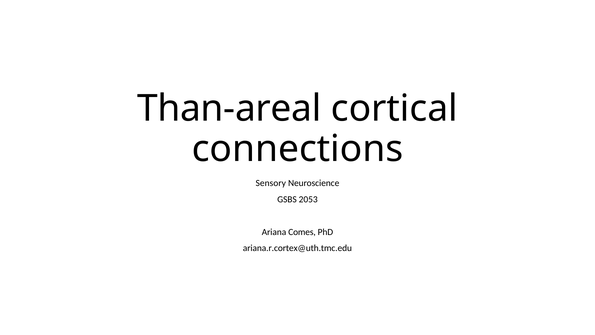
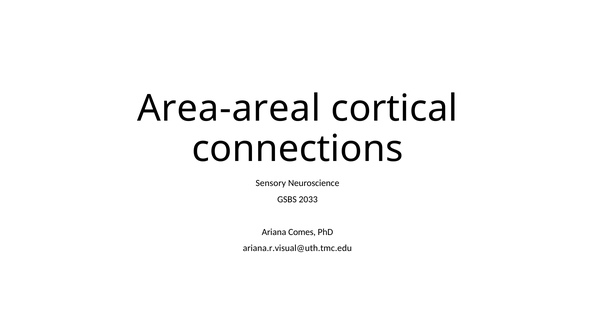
Than-areal: Than-areal -> Area-areal
2053: 2053 -> 2033
ariana.r.cortex@uth.tmc.edu: ariana.r.cortex@uth.tmc.edu -> ariana.r.visual@uth.tmc.edu
